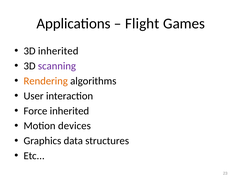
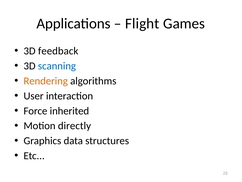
3D inherited: inherited -> feedback
scanning colour: purple -> blue
devices: devices -> directly
